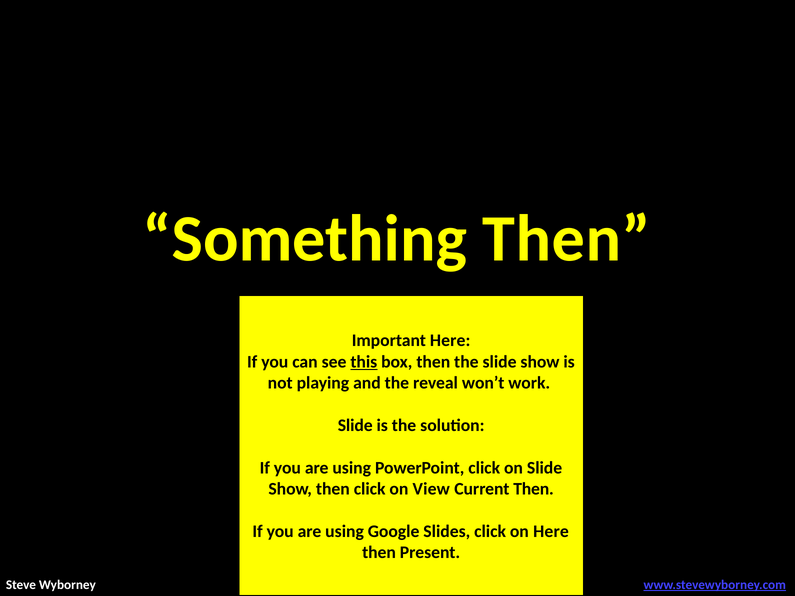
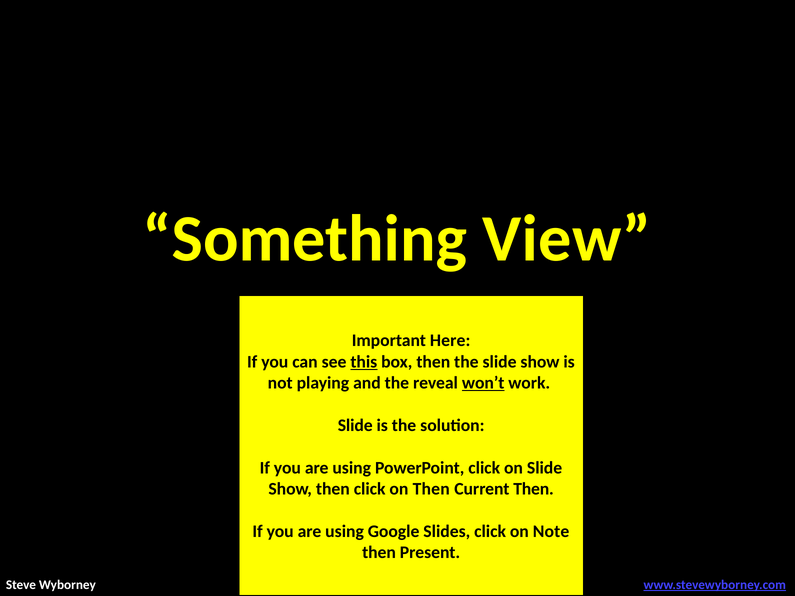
Something Then: Then -> View
won’t underline: none -> present
on View: View -> Then
on Here: Here -> Note
